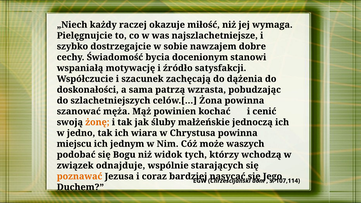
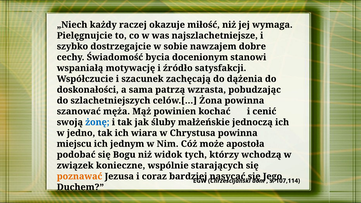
żonę colour: orange -> blue
waszych: waszych -> apostoła
odnajduje: odnajduje -> konieczne
